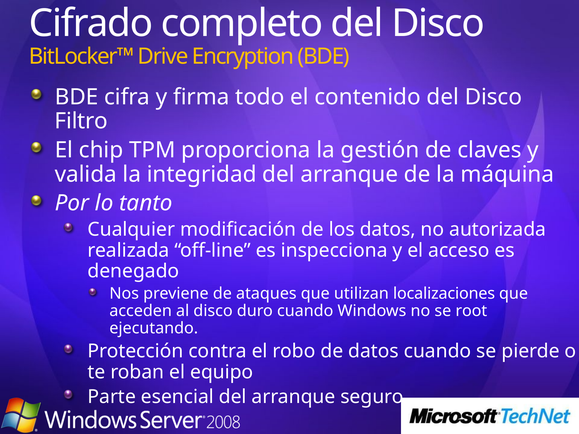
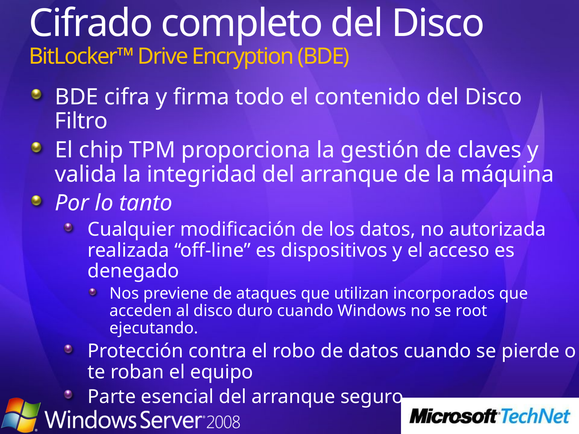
inspecciona: inspecciona -> dispositivos
localizaciones: localizaciones -> incorporados
